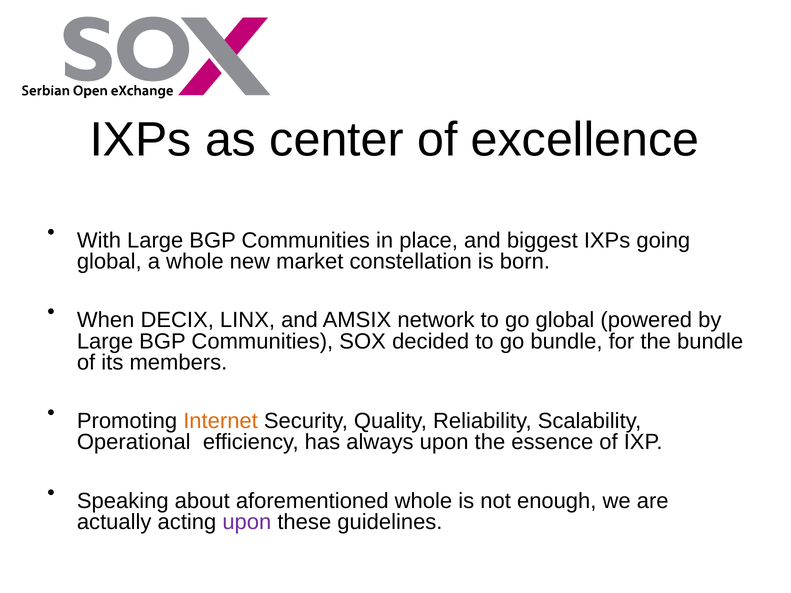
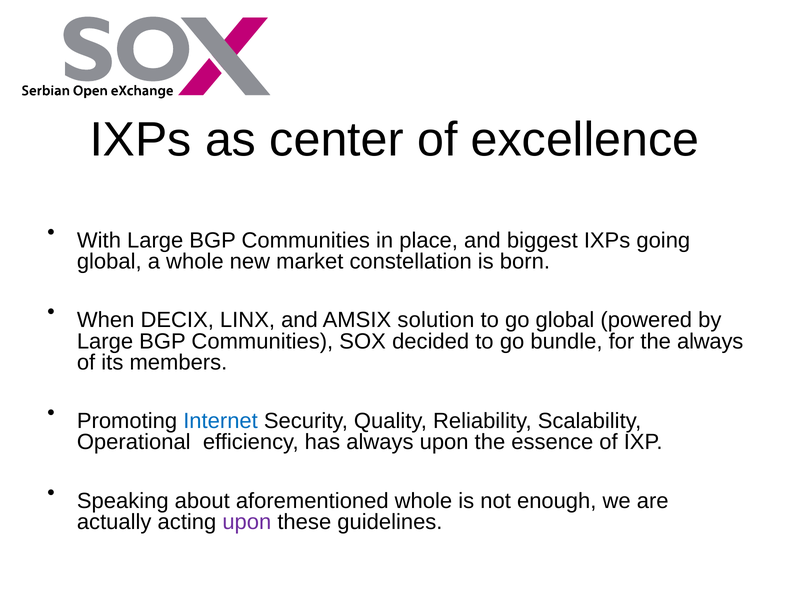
network: network -> solution
the bundle: bundle -> always
Internet colour: orange -> blue
